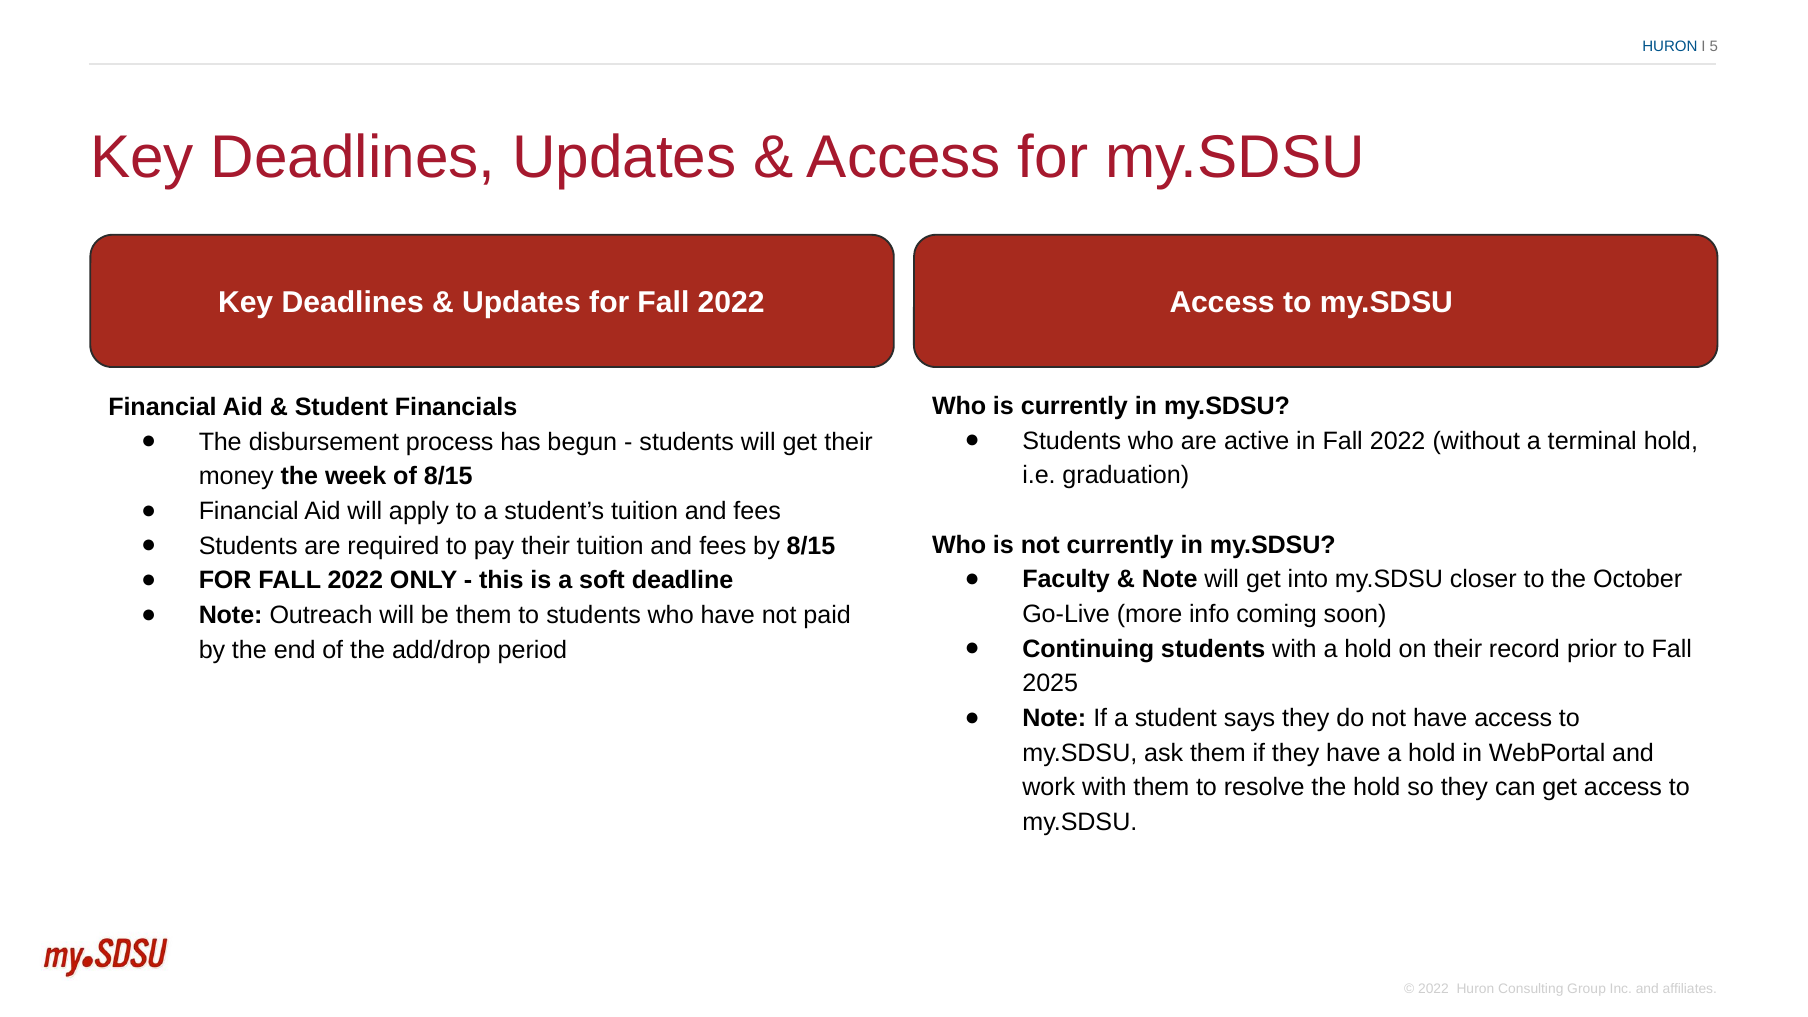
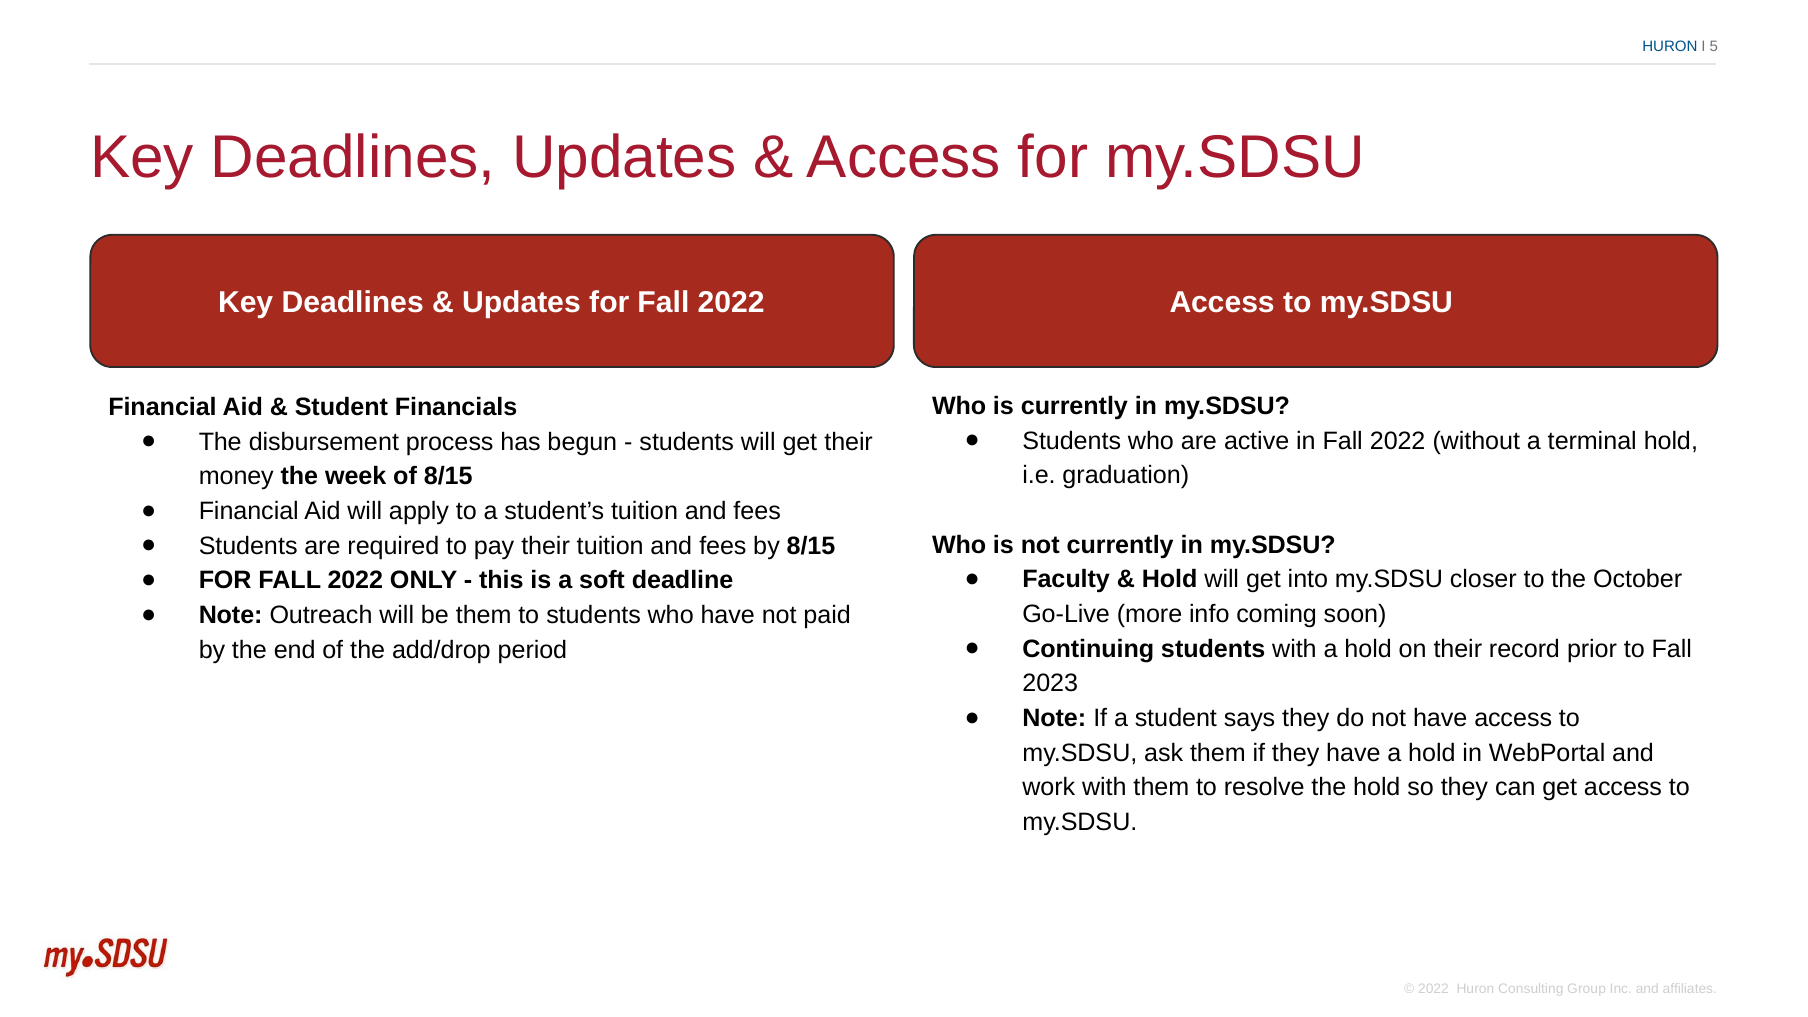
Note at (1170, 580): Note -> Hold
2025: 2025 -> 2023
